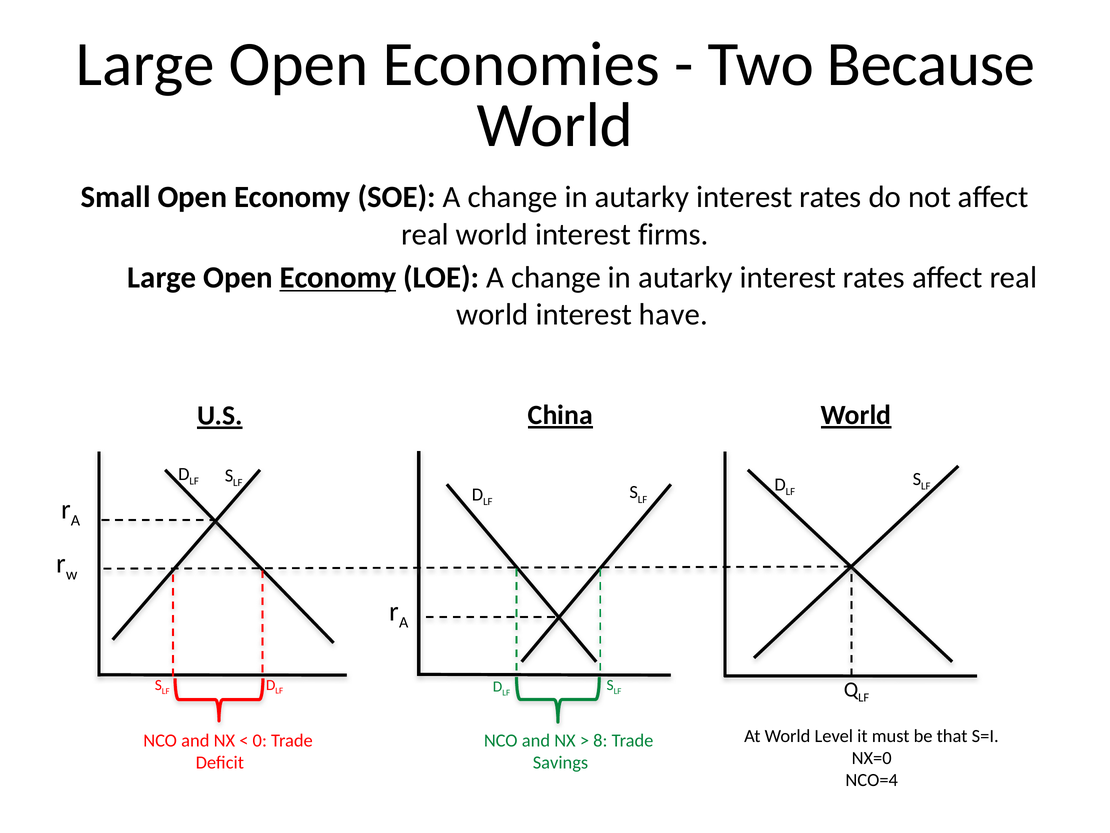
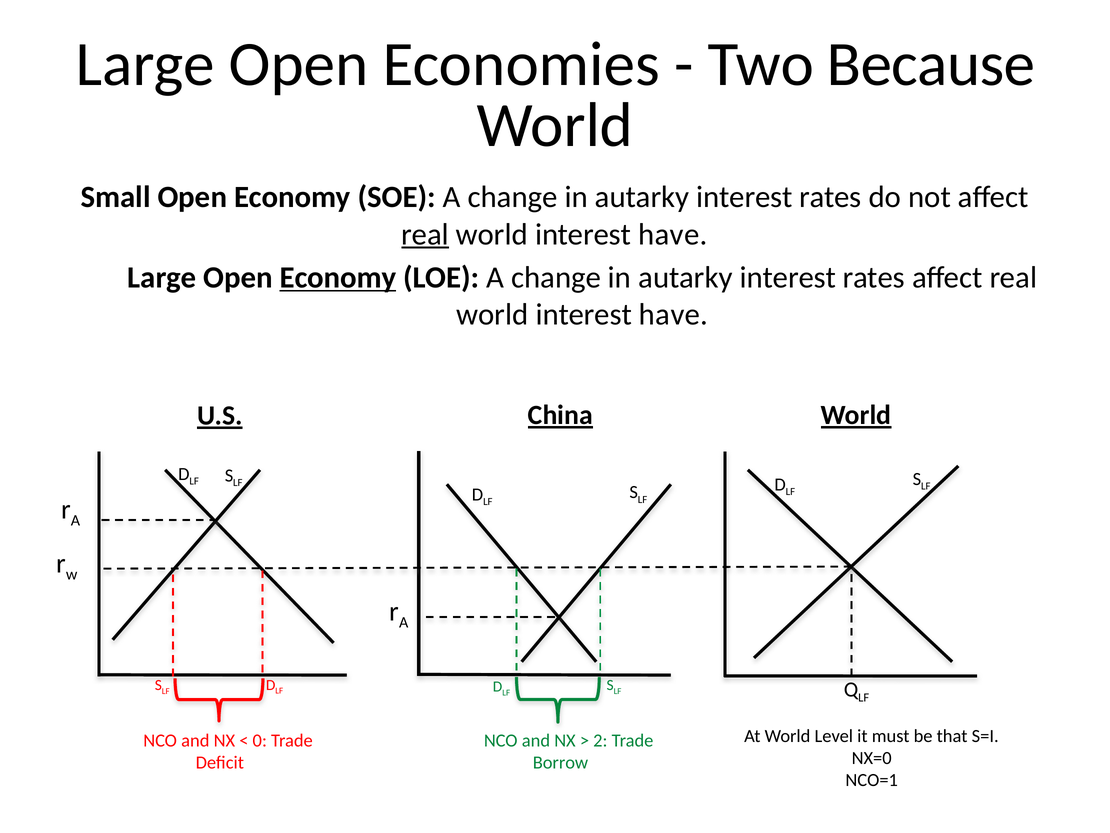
real at (425, 234) underline: none -> present
firms at (673, 234): firms -> have
8: 8 -> 2
Savings: Savings -> Borrow
NCO=4: NCO=4 -> NCO=1
